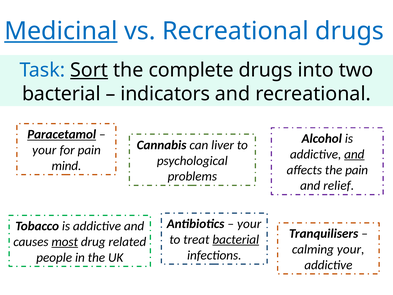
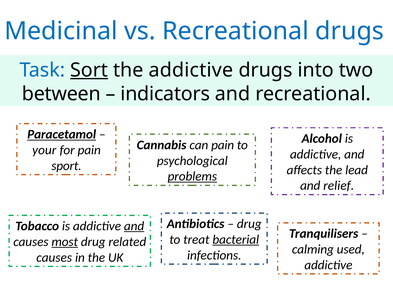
Medicinal underline: present -> none
the complete: complete -> addictive
bacterial at (61, 94): bacterial -> between
can liver: liver -> pain
and at (354, 154) underline: present -> none
mind: mind -> sport
the pain: pain -> lead
problems underline: none -> present
your at (249, 224): your -> drug
and at (134, 226) underline: none -> present
calming your: your -> used
people at (54, 257): people -> causes
